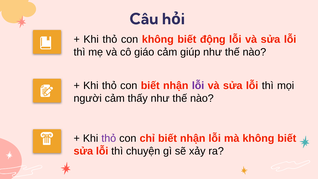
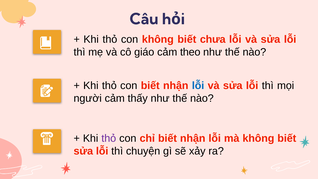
động: động -> chưa
giúp: giúp -> theo
lỗi at (198, 86) colour: purple -> blue
